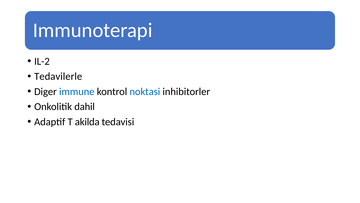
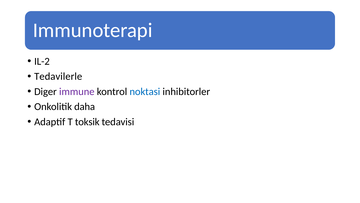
immune colour: blue -> purple
dahil: dahil -> daha
akilda: akilda -> toksik
